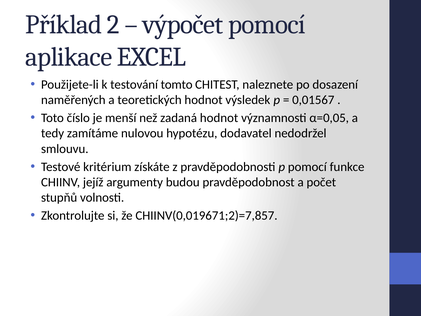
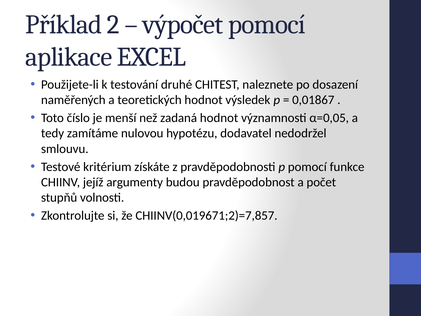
tomto: tomto -> druhé
0,01567: 0,01567 -> 0,01867
